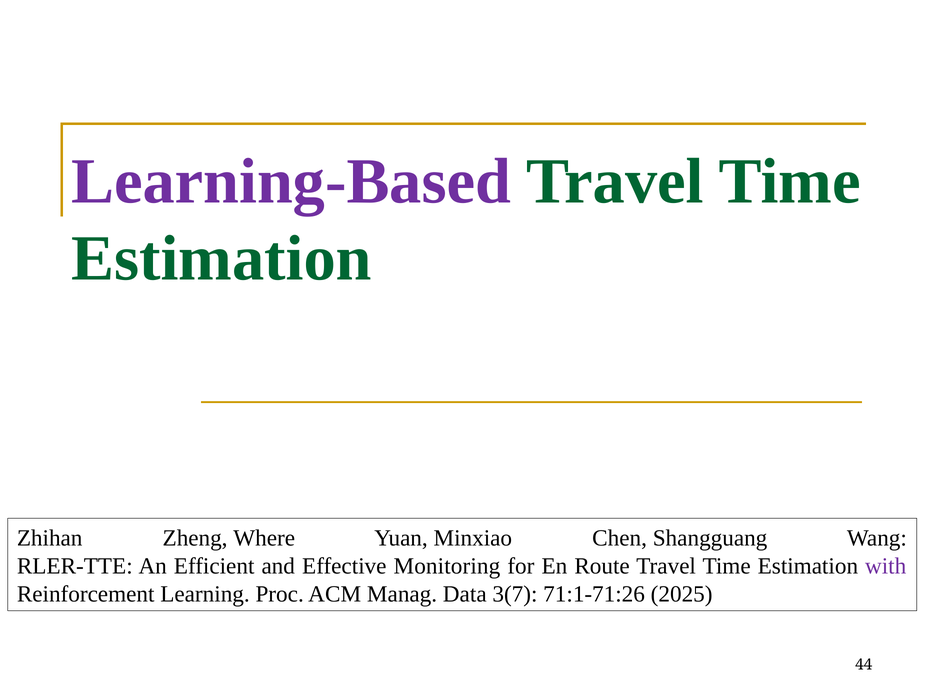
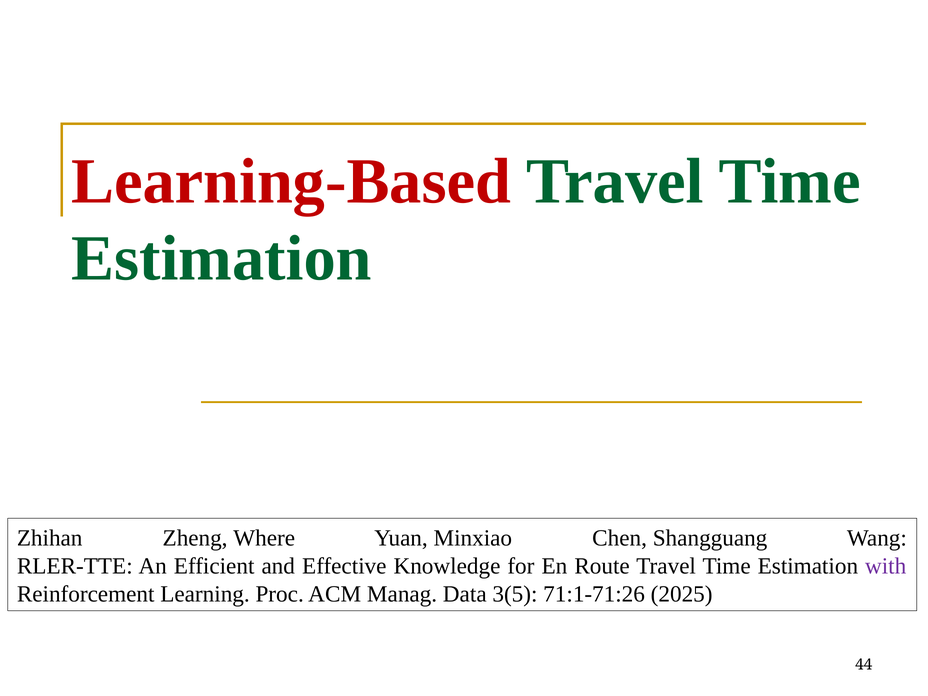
Learning-Based colour: purple -> red
Monitoring: Monitoring -> Knowledge
3(7: 3(7 -> 3(5
